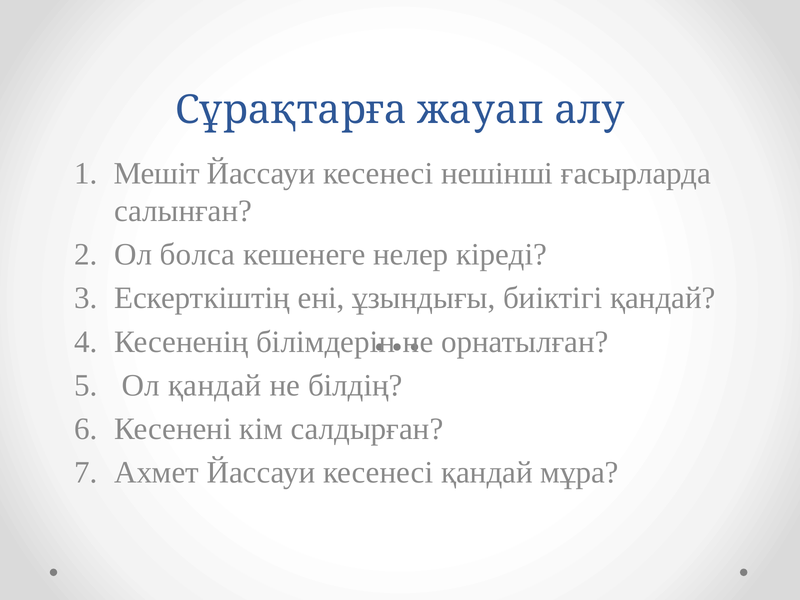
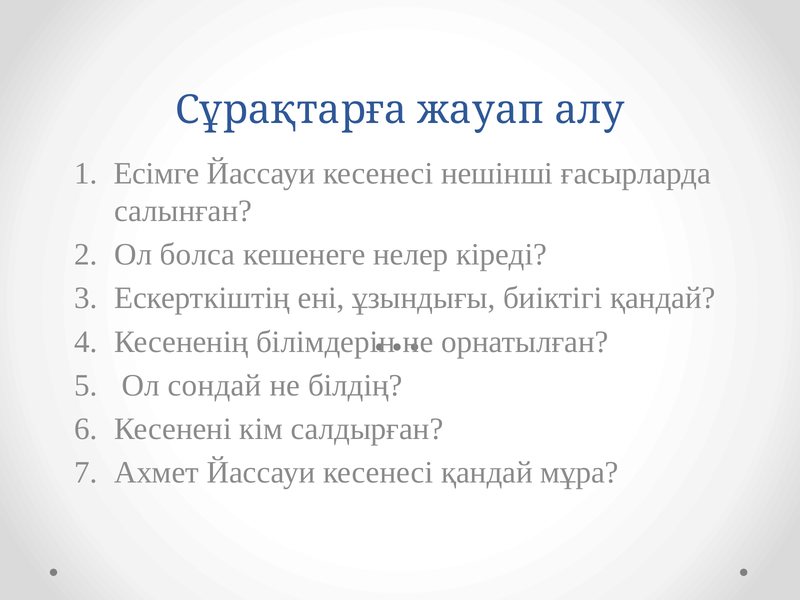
Мешіт: Мешіт -> Есімге
Ол қандай: қандай -> сондай
